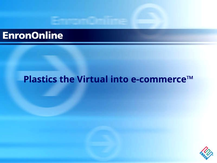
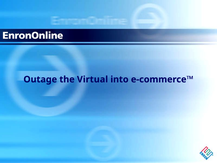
Plastics: Plastics -> Outage
